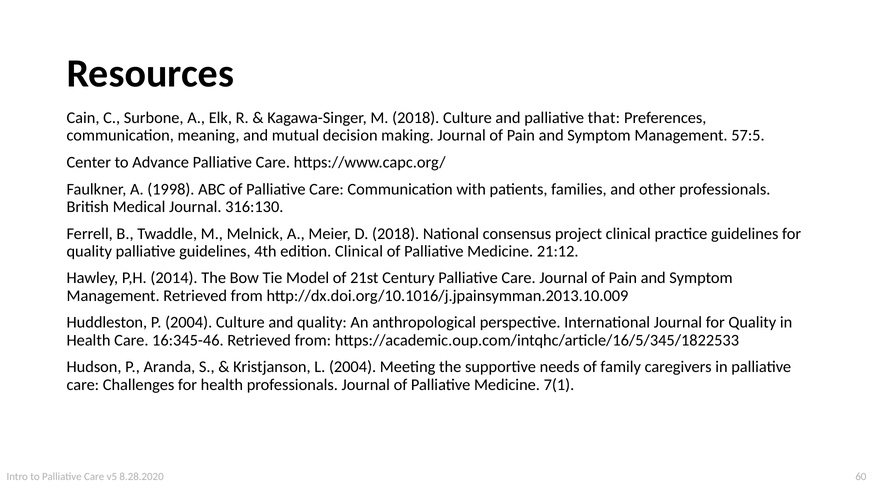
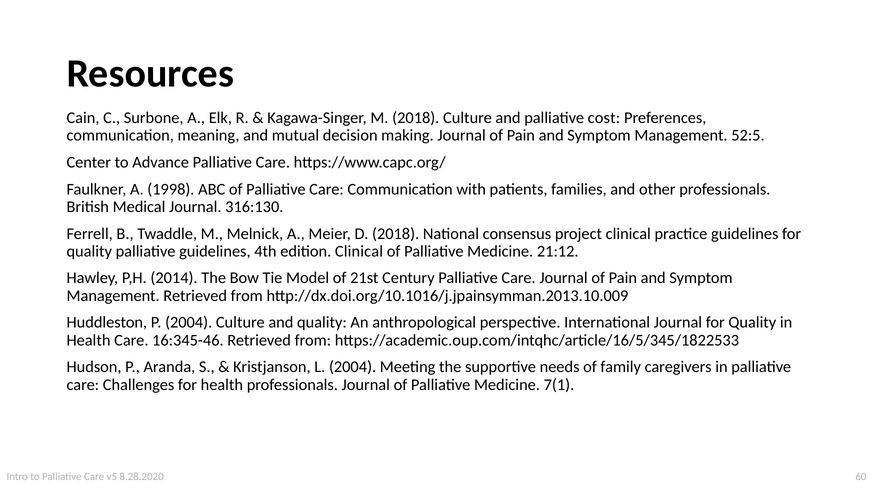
that: that -> cost
57:5: 57:5 -> 52:5
